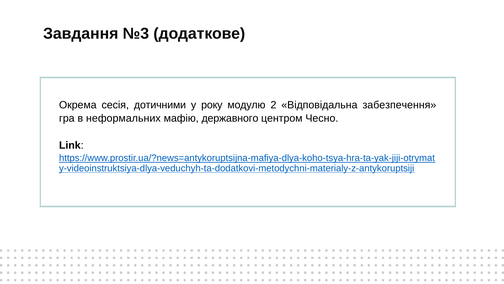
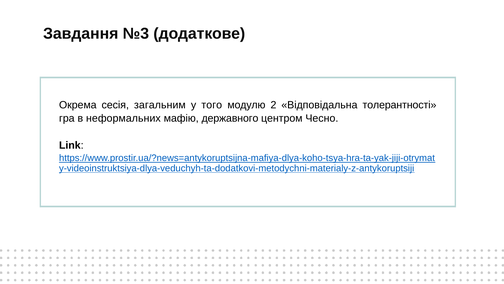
дотичними: дотичними -> загальним
року: року -> того
забезпечення: забезпечення -> толерантності
